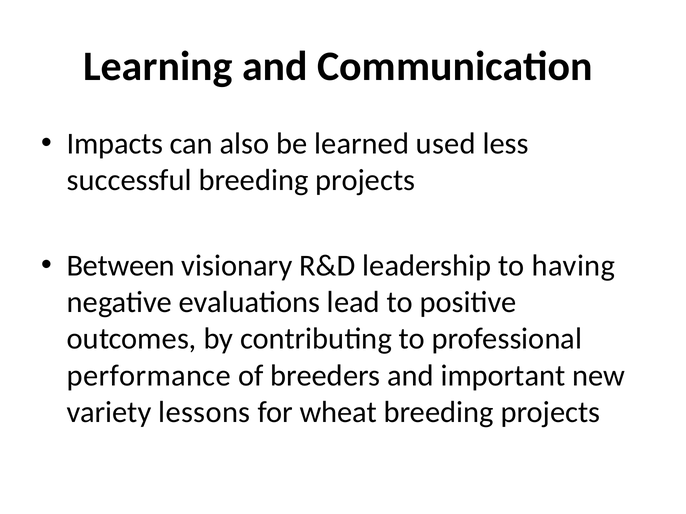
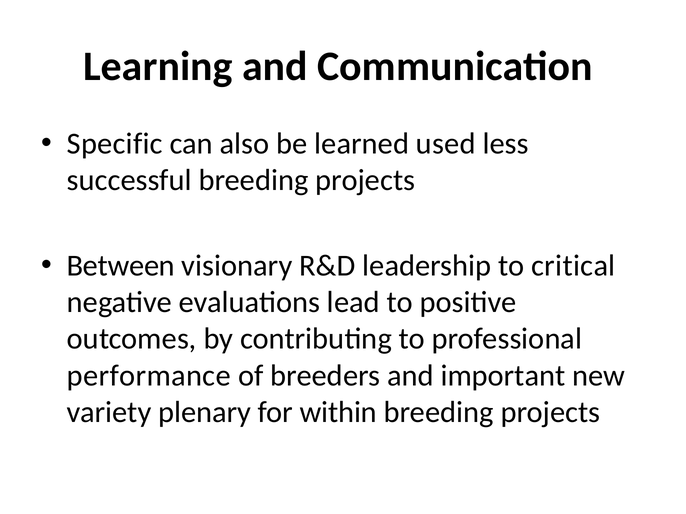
Impacts: Impacts -> Specific
having: having -> critical
lessons: lessons -> plenary
wheat: wheat -> within
